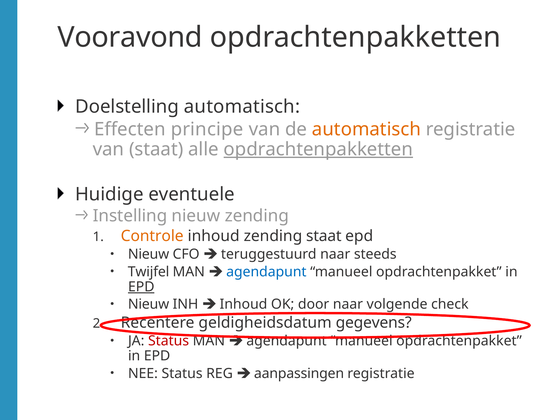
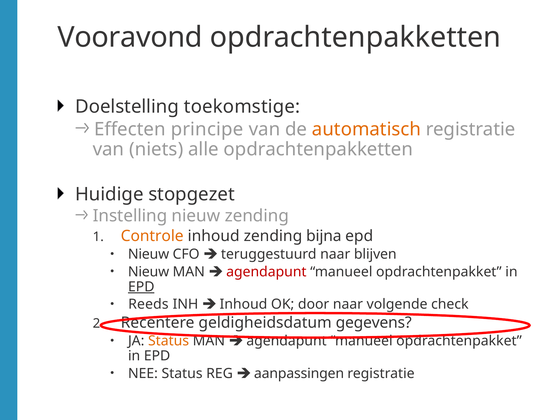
Doelstelling automatisch: automatisch -> toekomstige
van staat: staat -> niets
opdrachtenpakketten at (318, 149) underline: present -> none
eventuele: eventuele -> stopgezet
zending staat: staat -> bijna
steeds: steeds -> blijven
Twijfel at (149, 272): Twijfel -> Nieuw
agendapunt at (266, 272) colour: blue -> red
Nieuw at (149, 304): Nieuw -> Reeds
Status at (169, 341) colour: red -> orange
